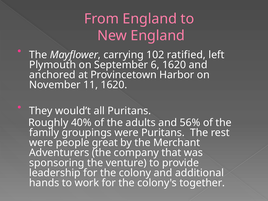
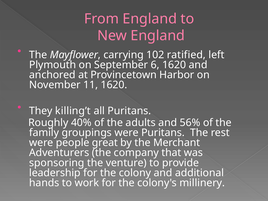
would’t: would’t -> killing’t
together: together -> millinery
